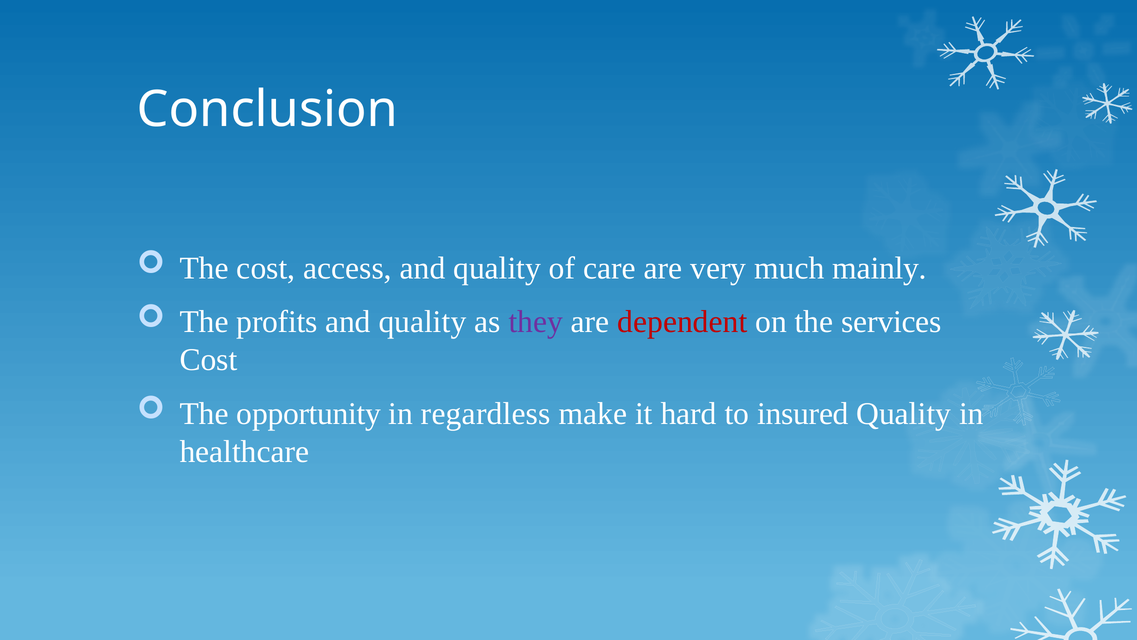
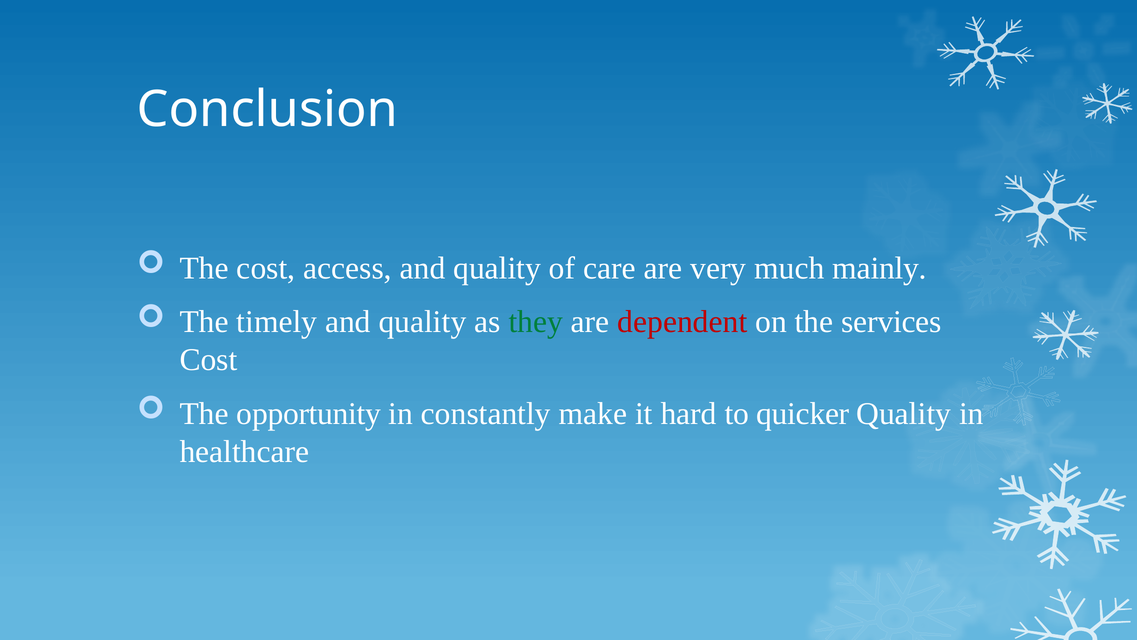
profits: profits -> timely
they colour: purple -> green
regardless: regardless -> constantly
insured: insured -> quicker
